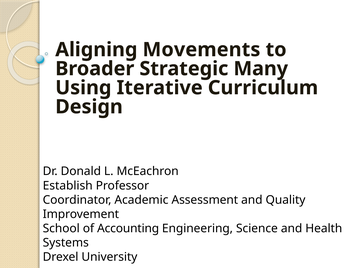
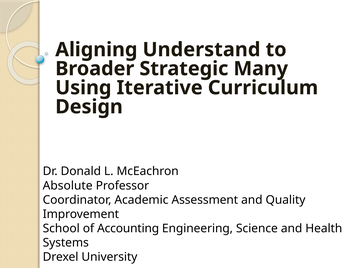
Movements: Movements -> Understand
Establish: Establish -> Absolute
